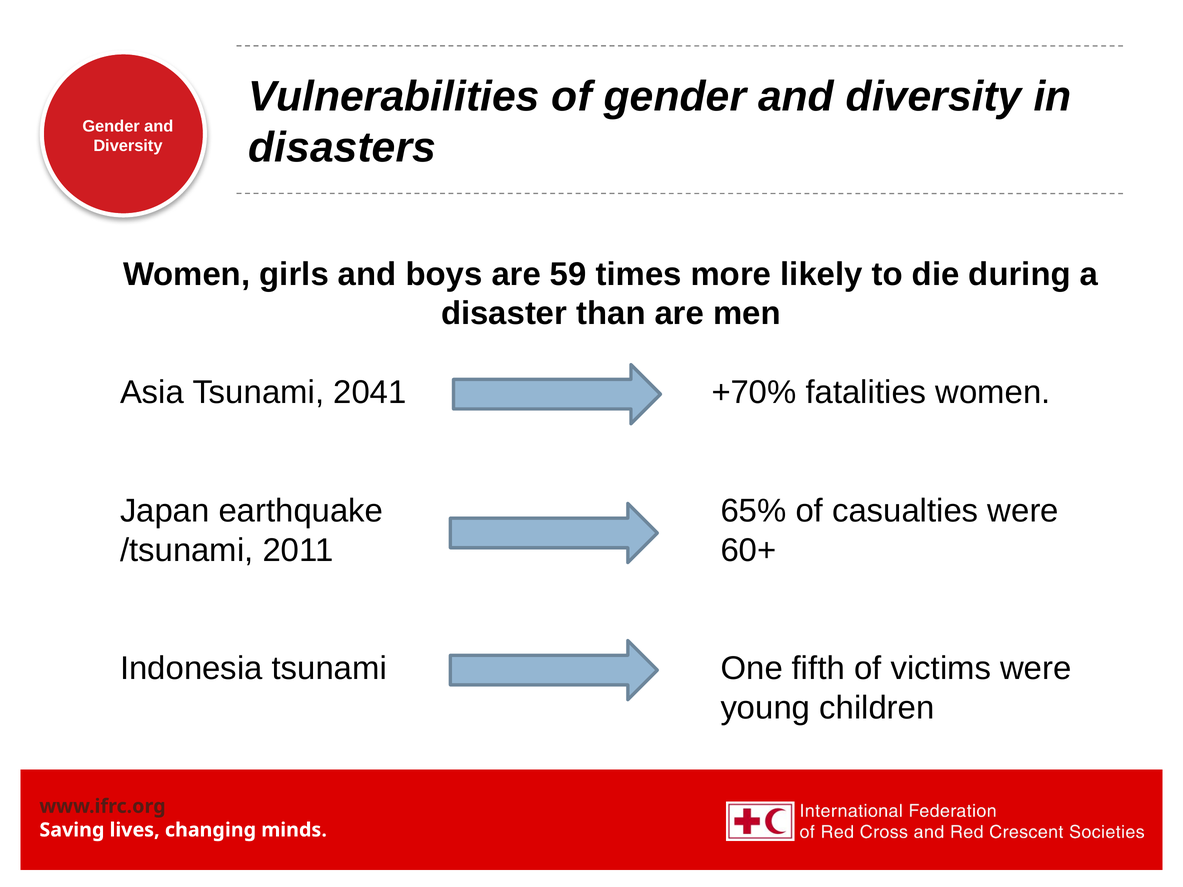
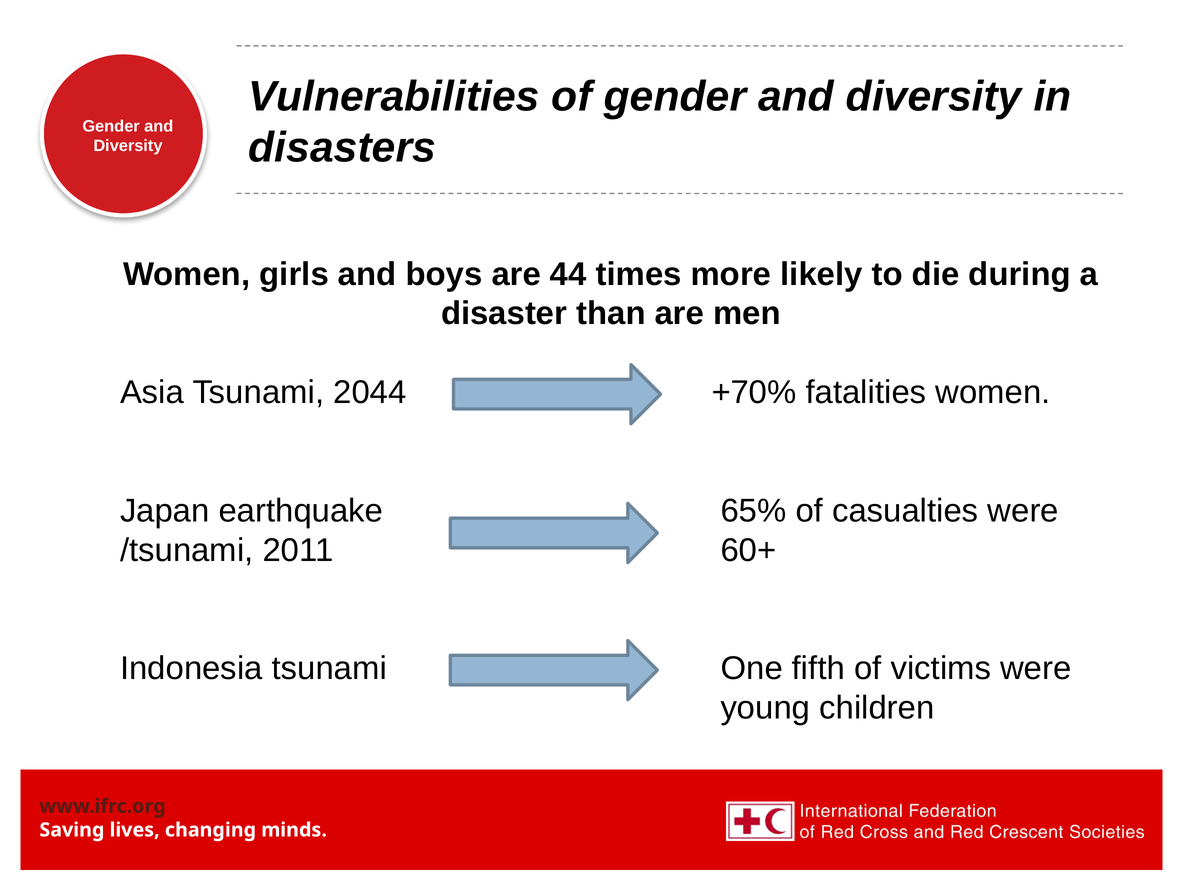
59: 59 -> 44
2041: 2041 -> 2044
